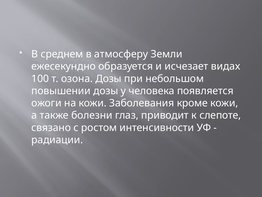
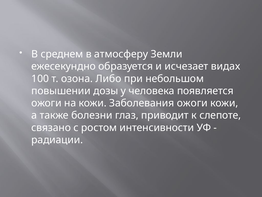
озона Дозы: Дозы -> Либо
Заболевания кроме: кроме -> ожоги
